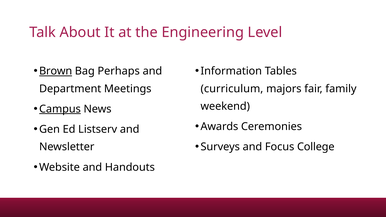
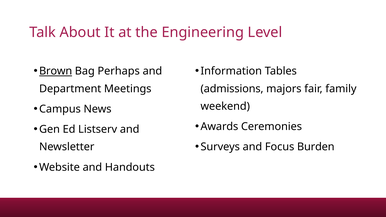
curriculum: curriculum -> admissions
Campus underline: present -> none
College: College -> Burden
